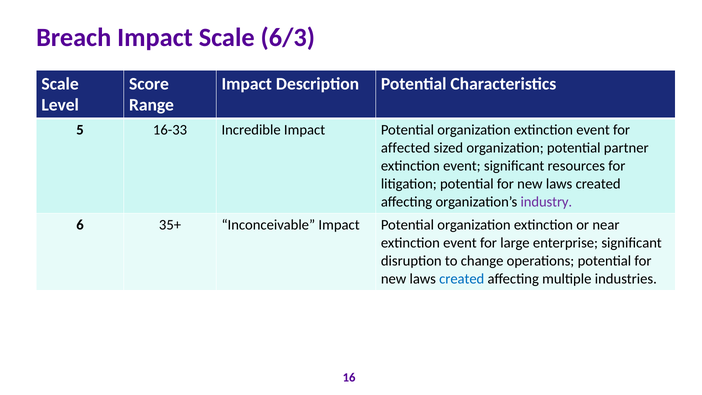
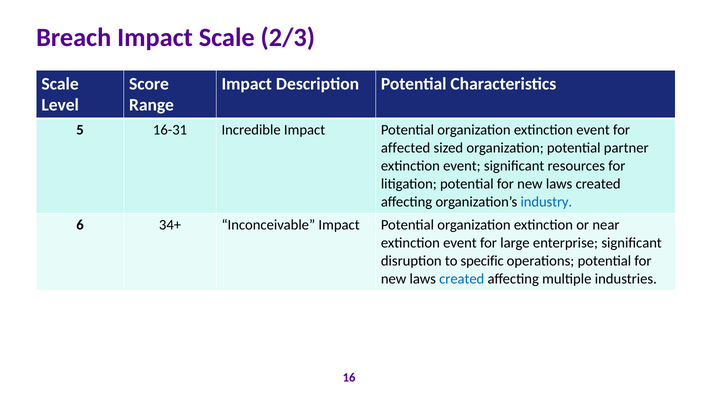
6/3: 6/3 -> 2/3
16-33: 16-33 -> 16-31
industry colour: purple -> blue
35+: 35+ -> 34+
change: change -> specific
